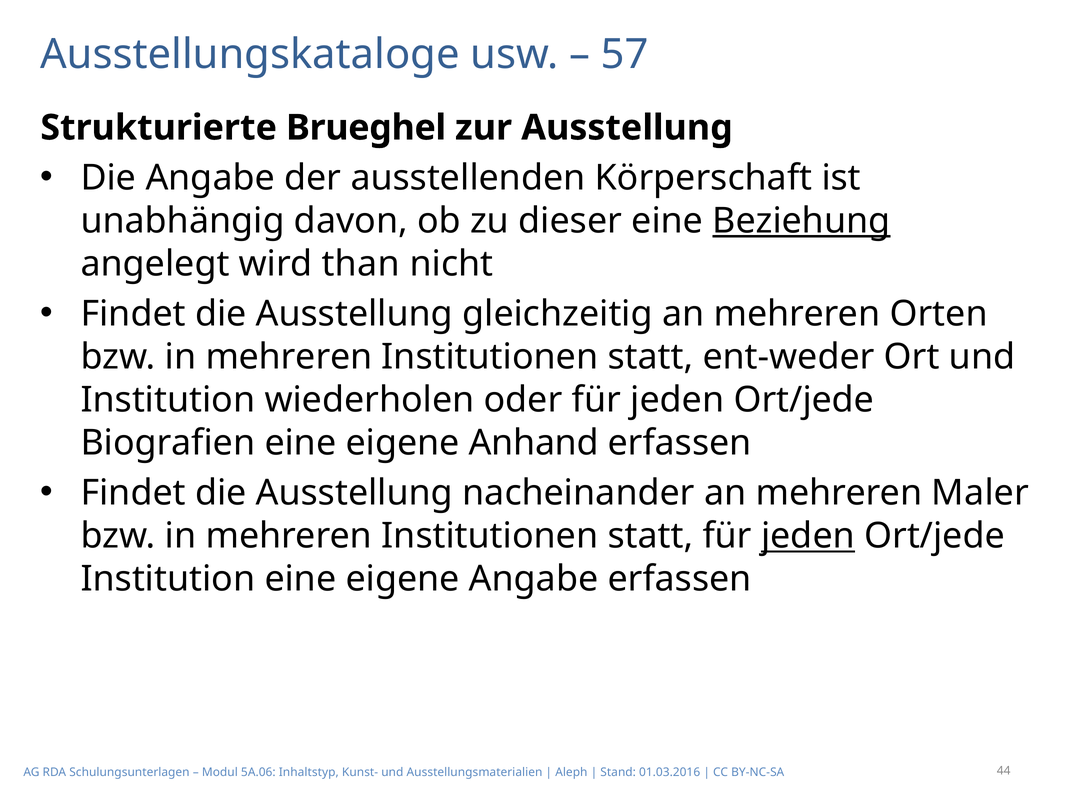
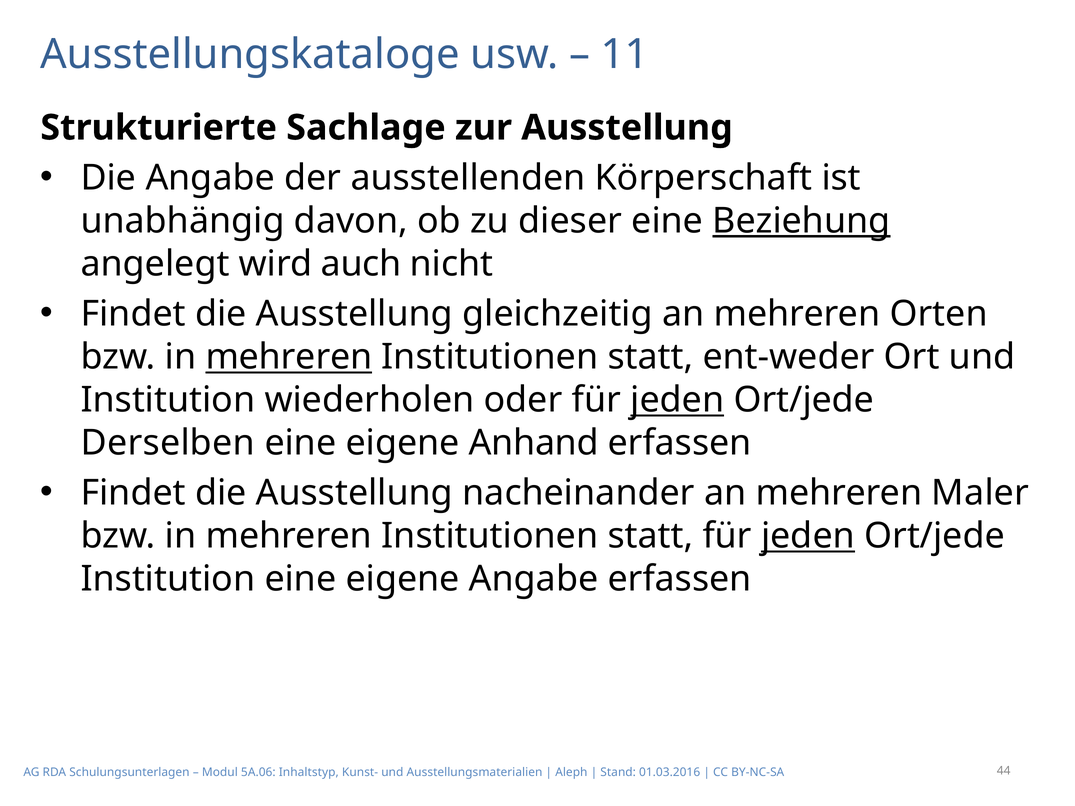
57: 57 -> 11
Brueghel: Brueghel -> Sachlage
than: than -> auch
mehreren at (289, 357) underline: none -> present
jeden at (677, 400) underline: none -> present
Biografien: Biografien -> Derselben
